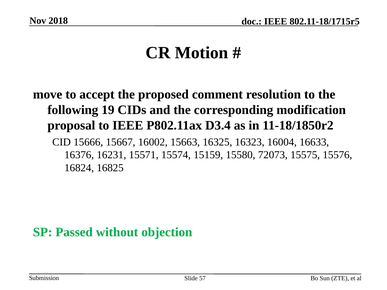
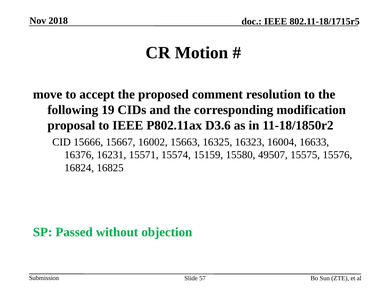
D3.4: D3.4 -> D3.6
72073: 72073 -> 49507
